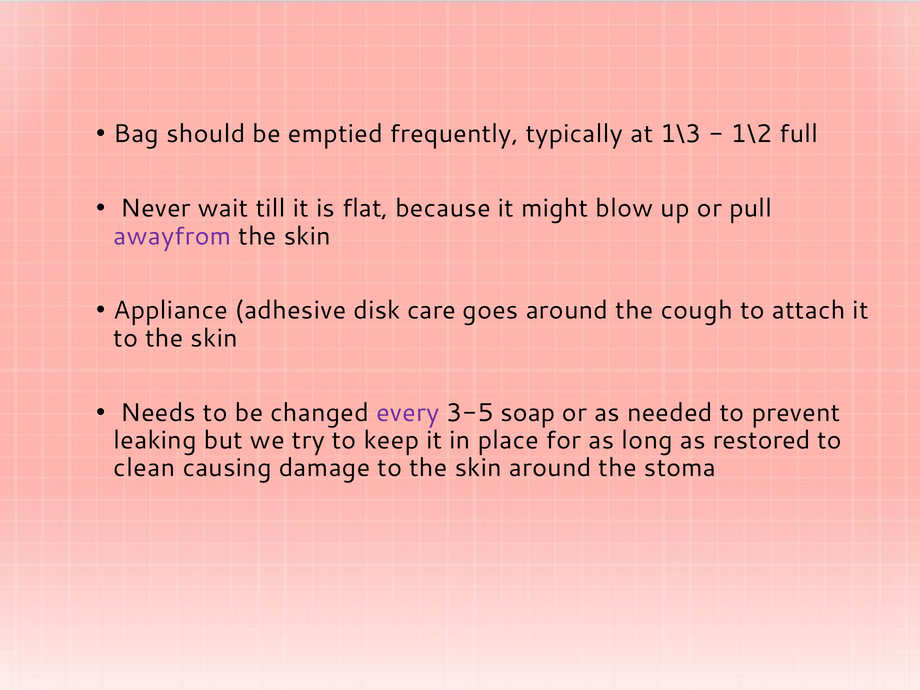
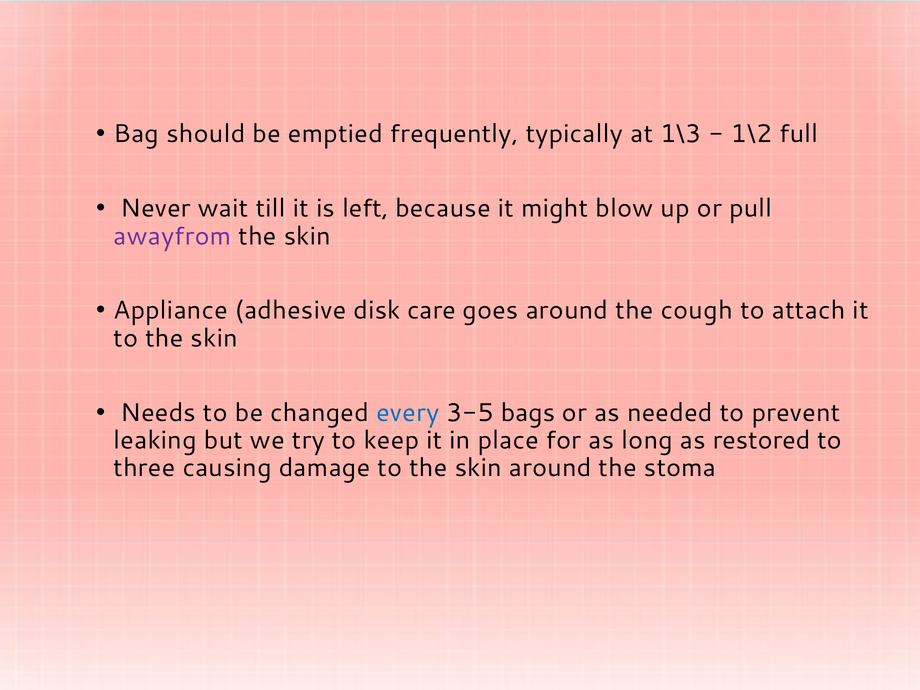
flat: flat -> left
every colour: purple -> blue
soap: soap -> bags
clean: clean -> three
